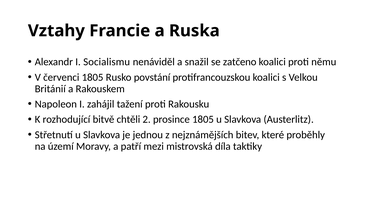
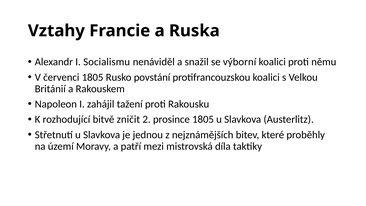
zatčeno: zatčeno -> výborní
chtěli: chtěli -> zničit
